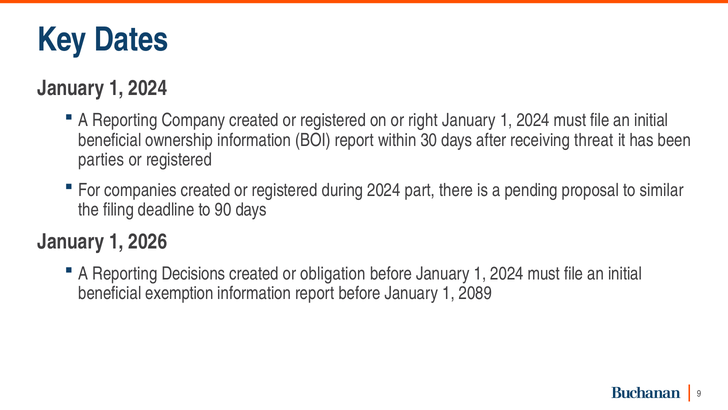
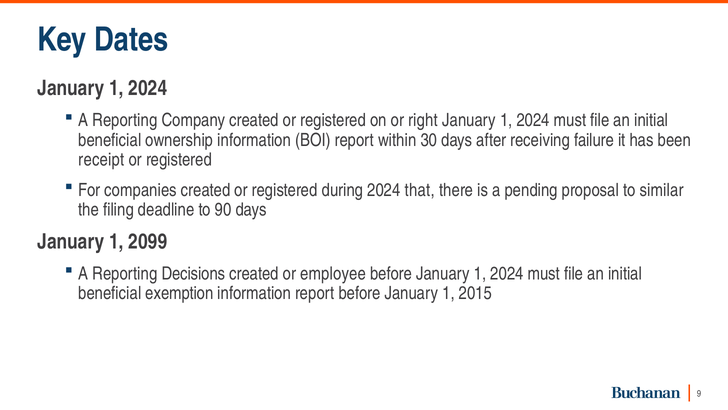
threat: threat -> failure
parties: parties -> receipt
part: part -> that
2026: 2026 -> 2099
obligation: obligation -> employee
2089: 2089 -> 2015
